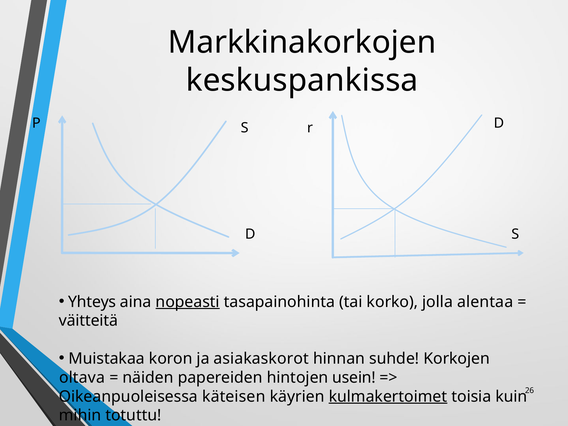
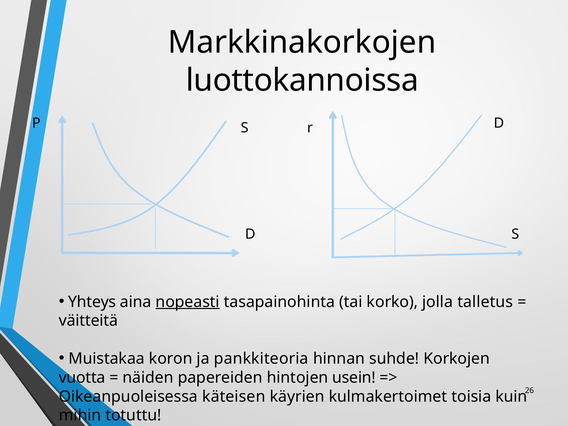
keskuspankissa: keskuspankissa -> luottokannoissa
alentaa: alentaa -> talletus
asiakaskorot: asiakaskorot -> pankkiteoria
oltava: oltava -> vuotta
kulmakertoimet underline: present -> none
